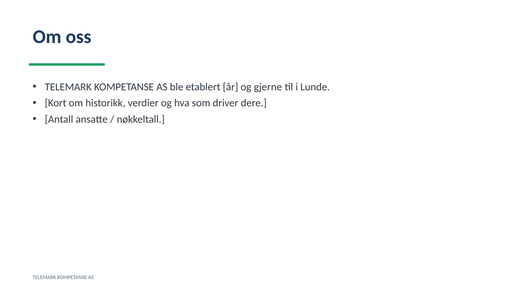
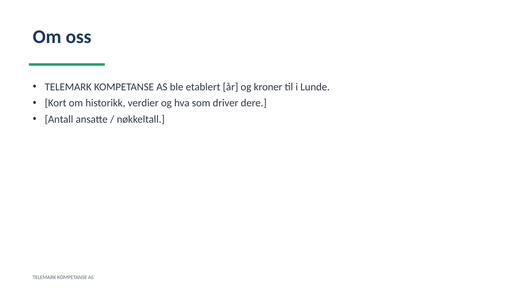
gjerne: gjerne -> kroner
